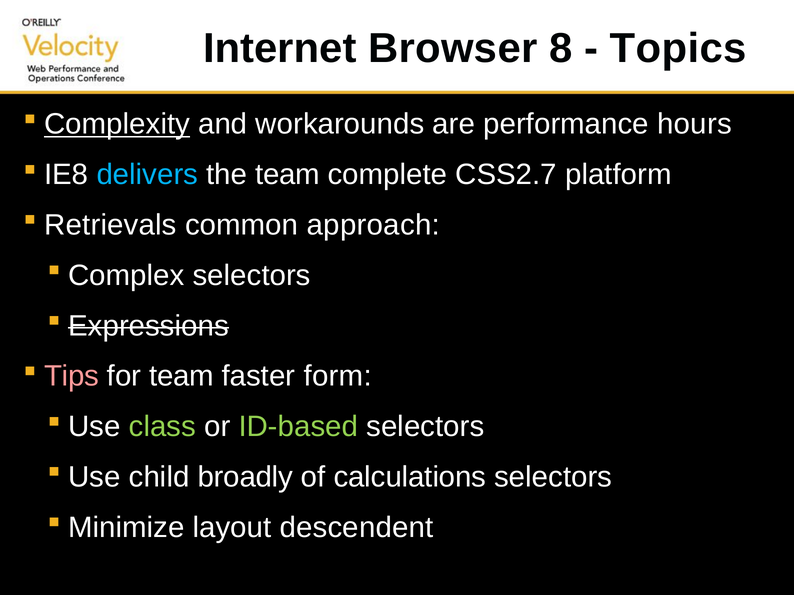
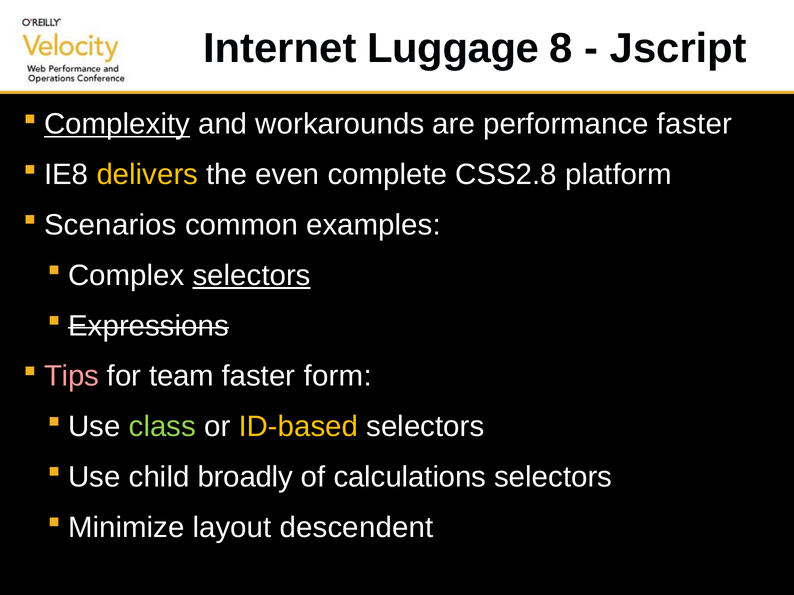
Browser: Browser -> Luggage
Topics: Topics -> Jscript
performance hours: hours -> faster
delivers colour: light blue -> yellow
the team: team -> even
CSS2.7: CSS2.7 -> CSS2.8
Retrievals: Retrievals -> Scenarios
approach: approach -> examples
selectors at (252, 276) underline: none -> present
ID-based colour: light green -> yellow
